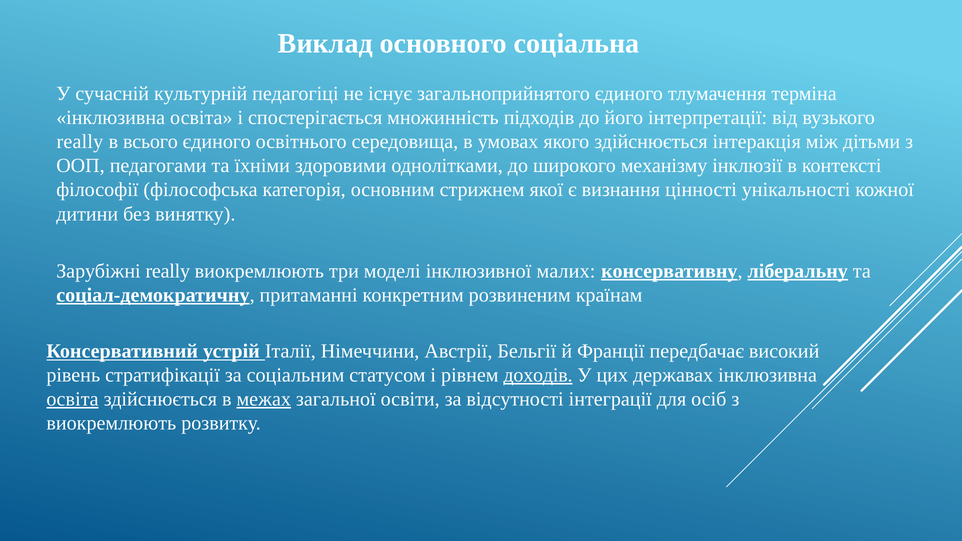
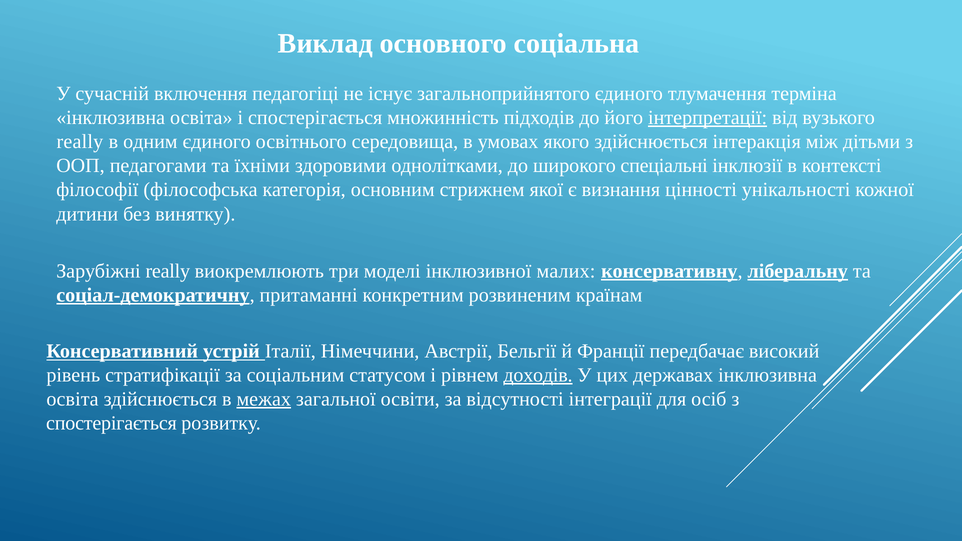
культурній: культурній -> включення
інтерпретації underline: none -> present
всього: всього -> одним
механізму: механізму -> спеціальні
освіта at (73, 399) underline: present -> none
виокремлюють at (111, 423): виокремлюють -> спостерігається
